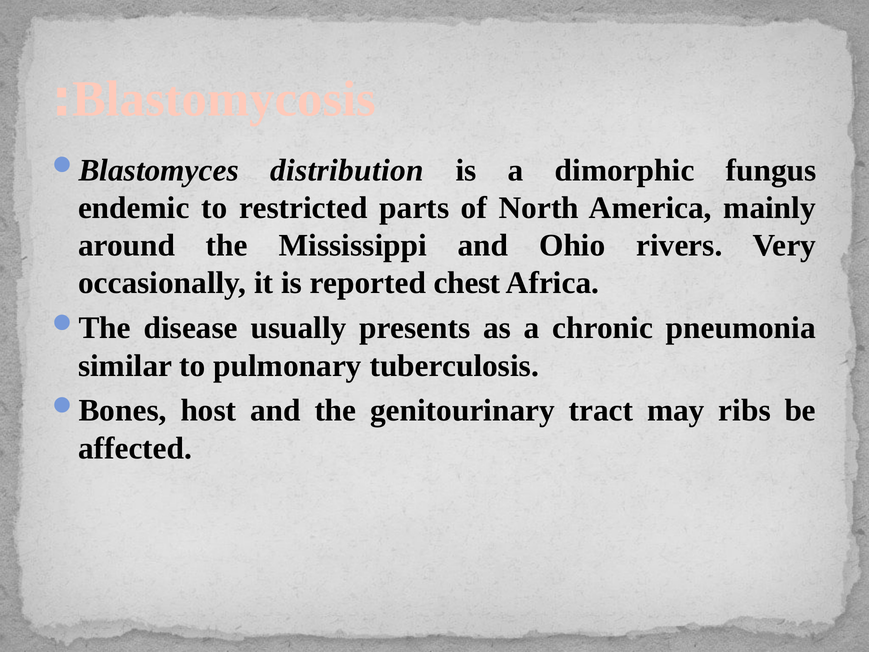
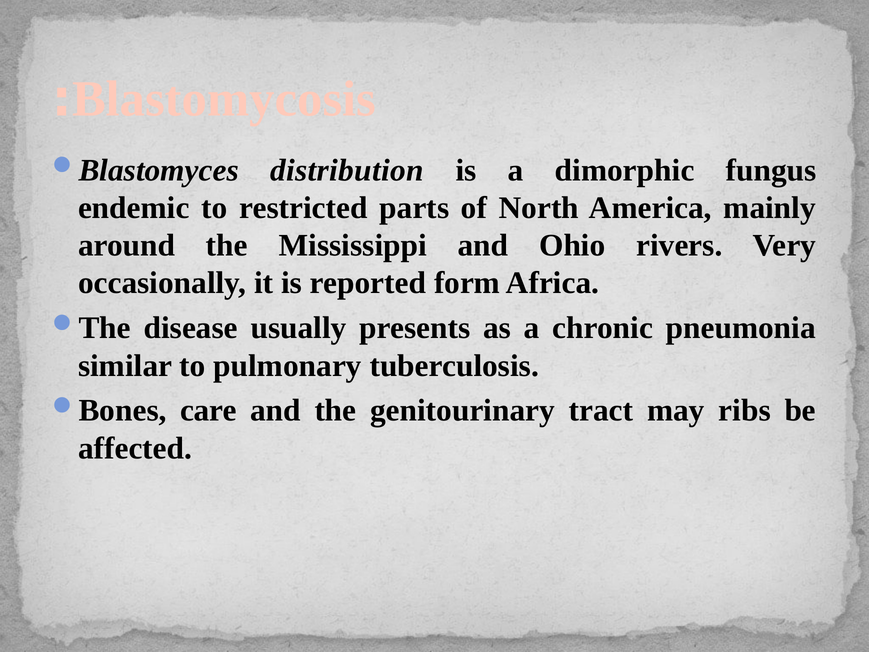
chest: chest -> form
host: host -> care
